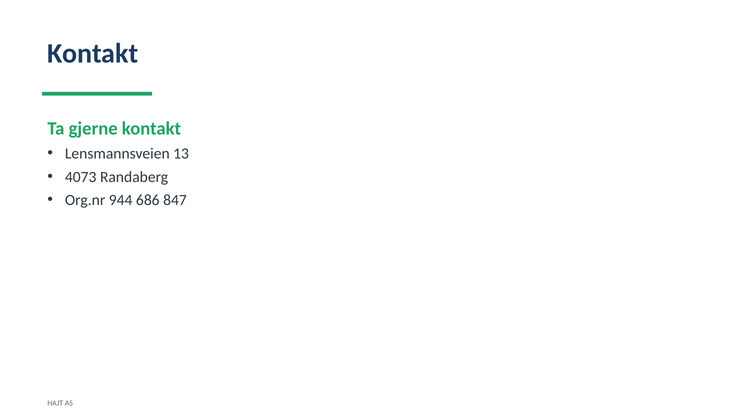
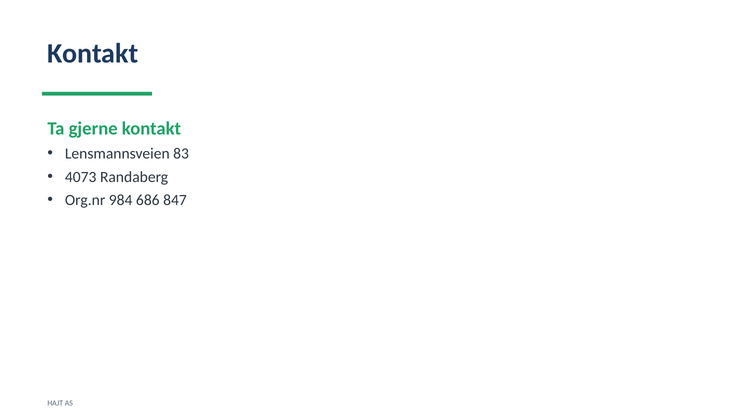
13: 13 -> 83
944: 944 -> 984
